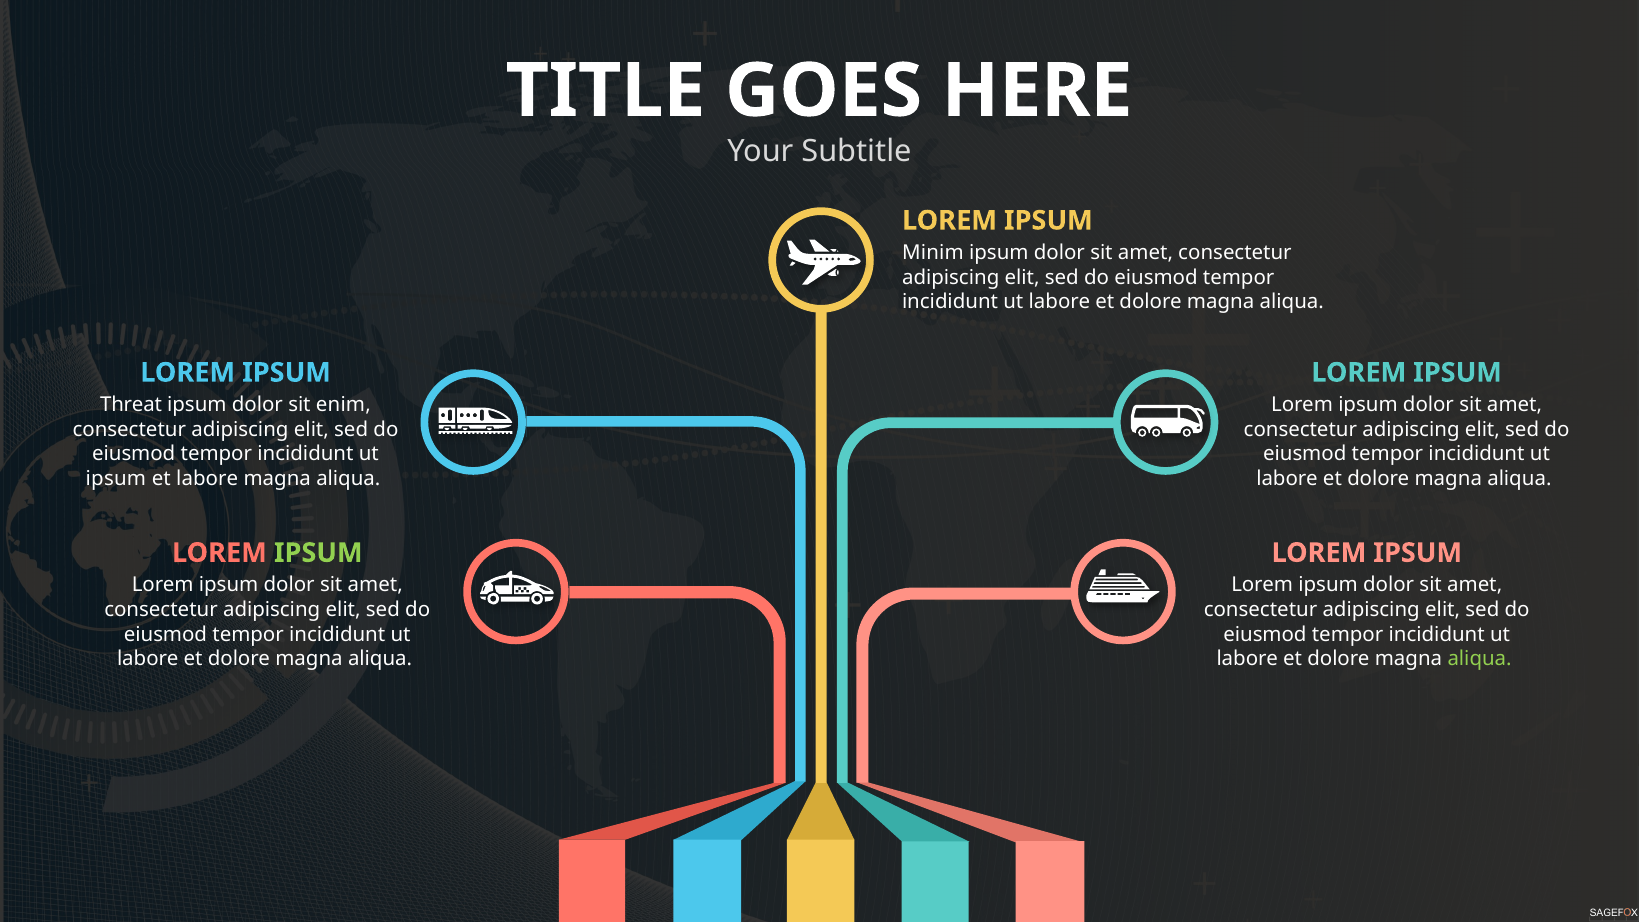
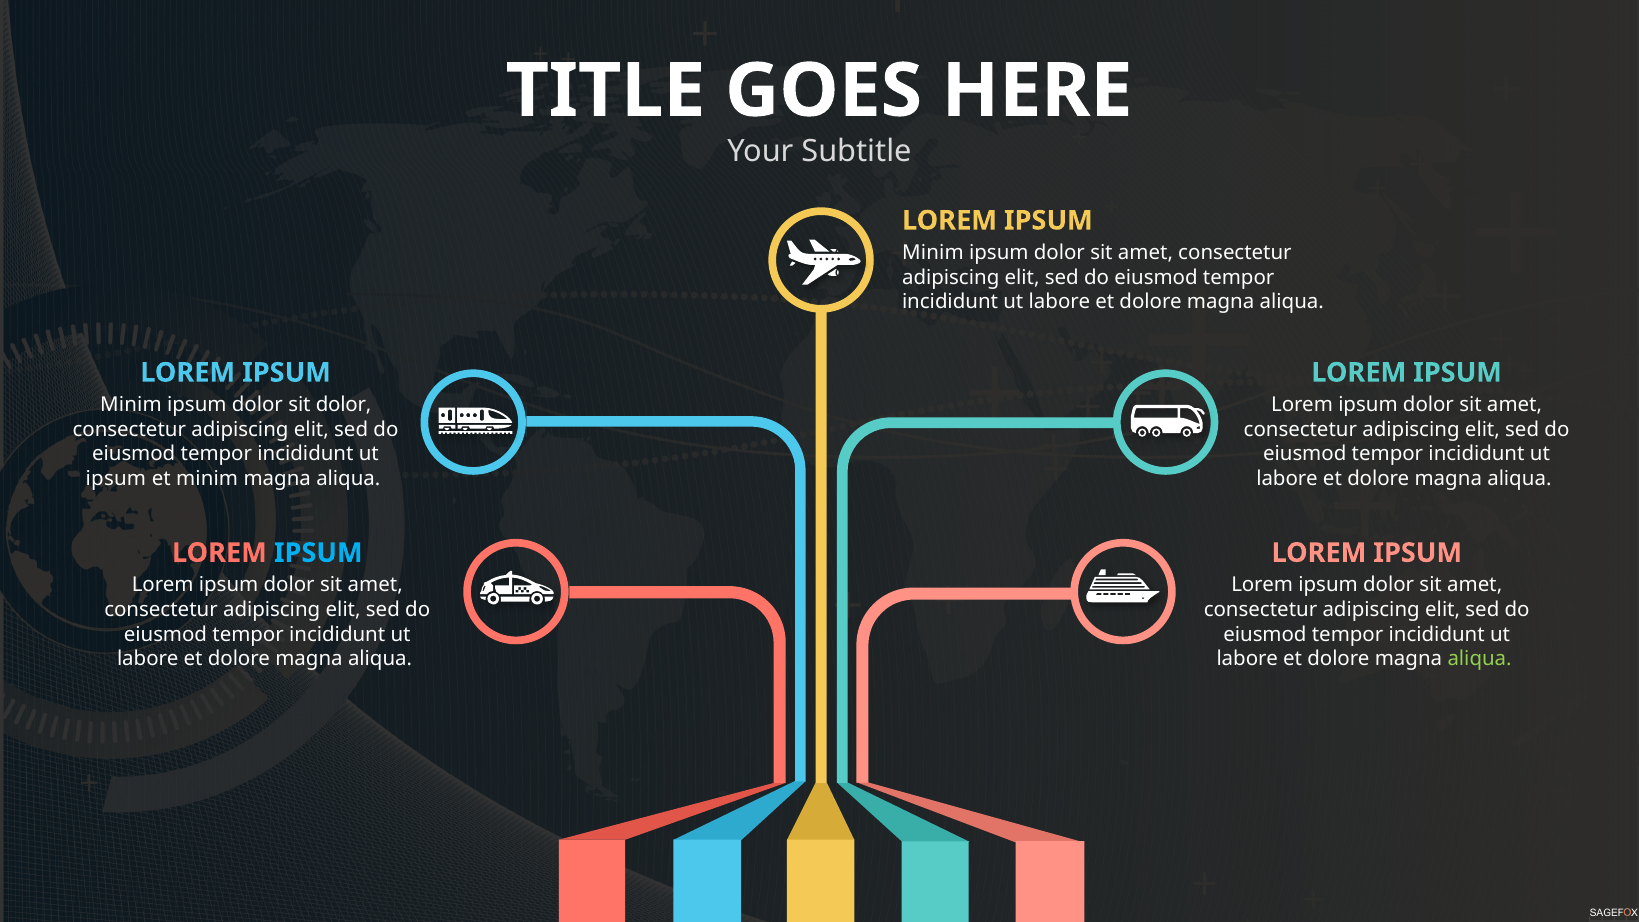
Threat at (131, 405): Threat -> Minim
sit enim: enim -> dolor
et labore: labore -> minim
IPSUM at (318, 553) colour: light green -> light blue
